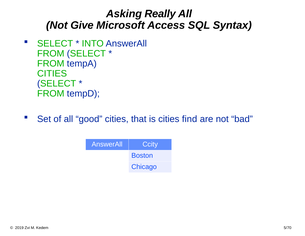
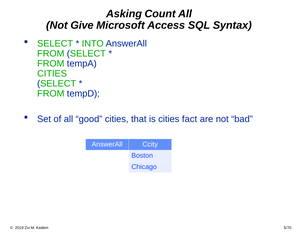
Really: Really -> Count
find: find -> fact
